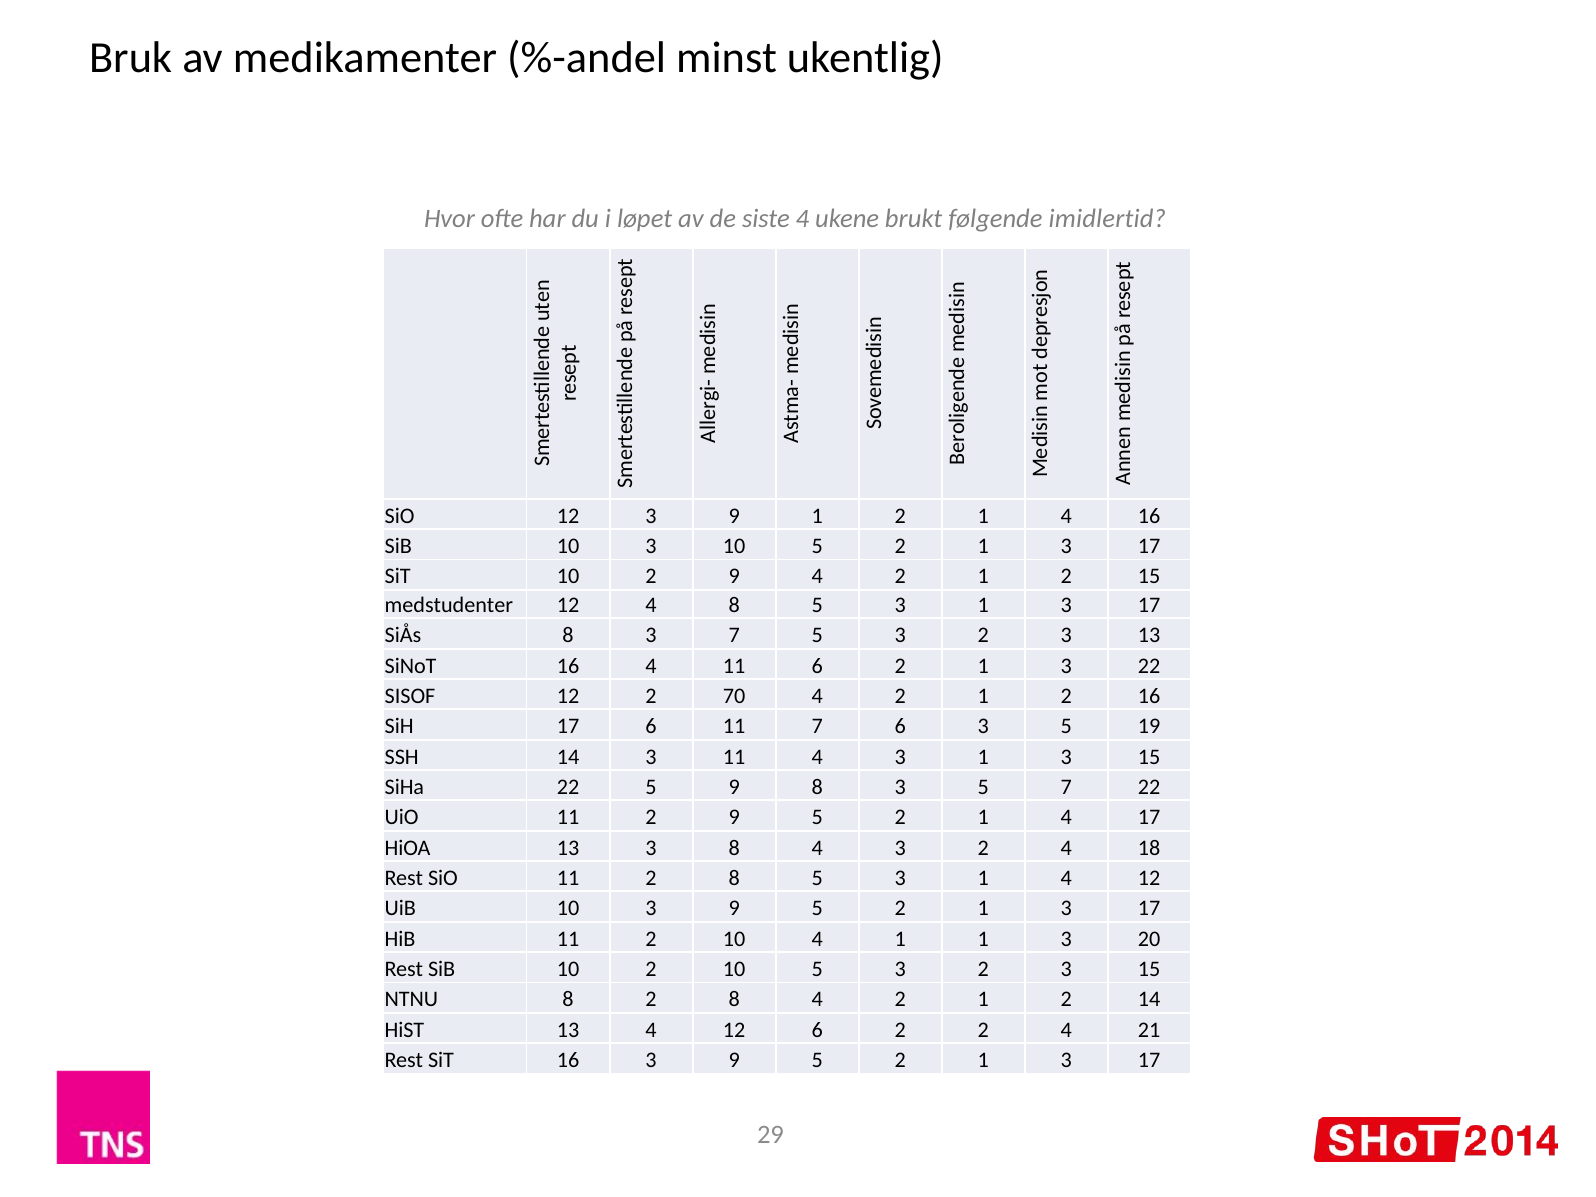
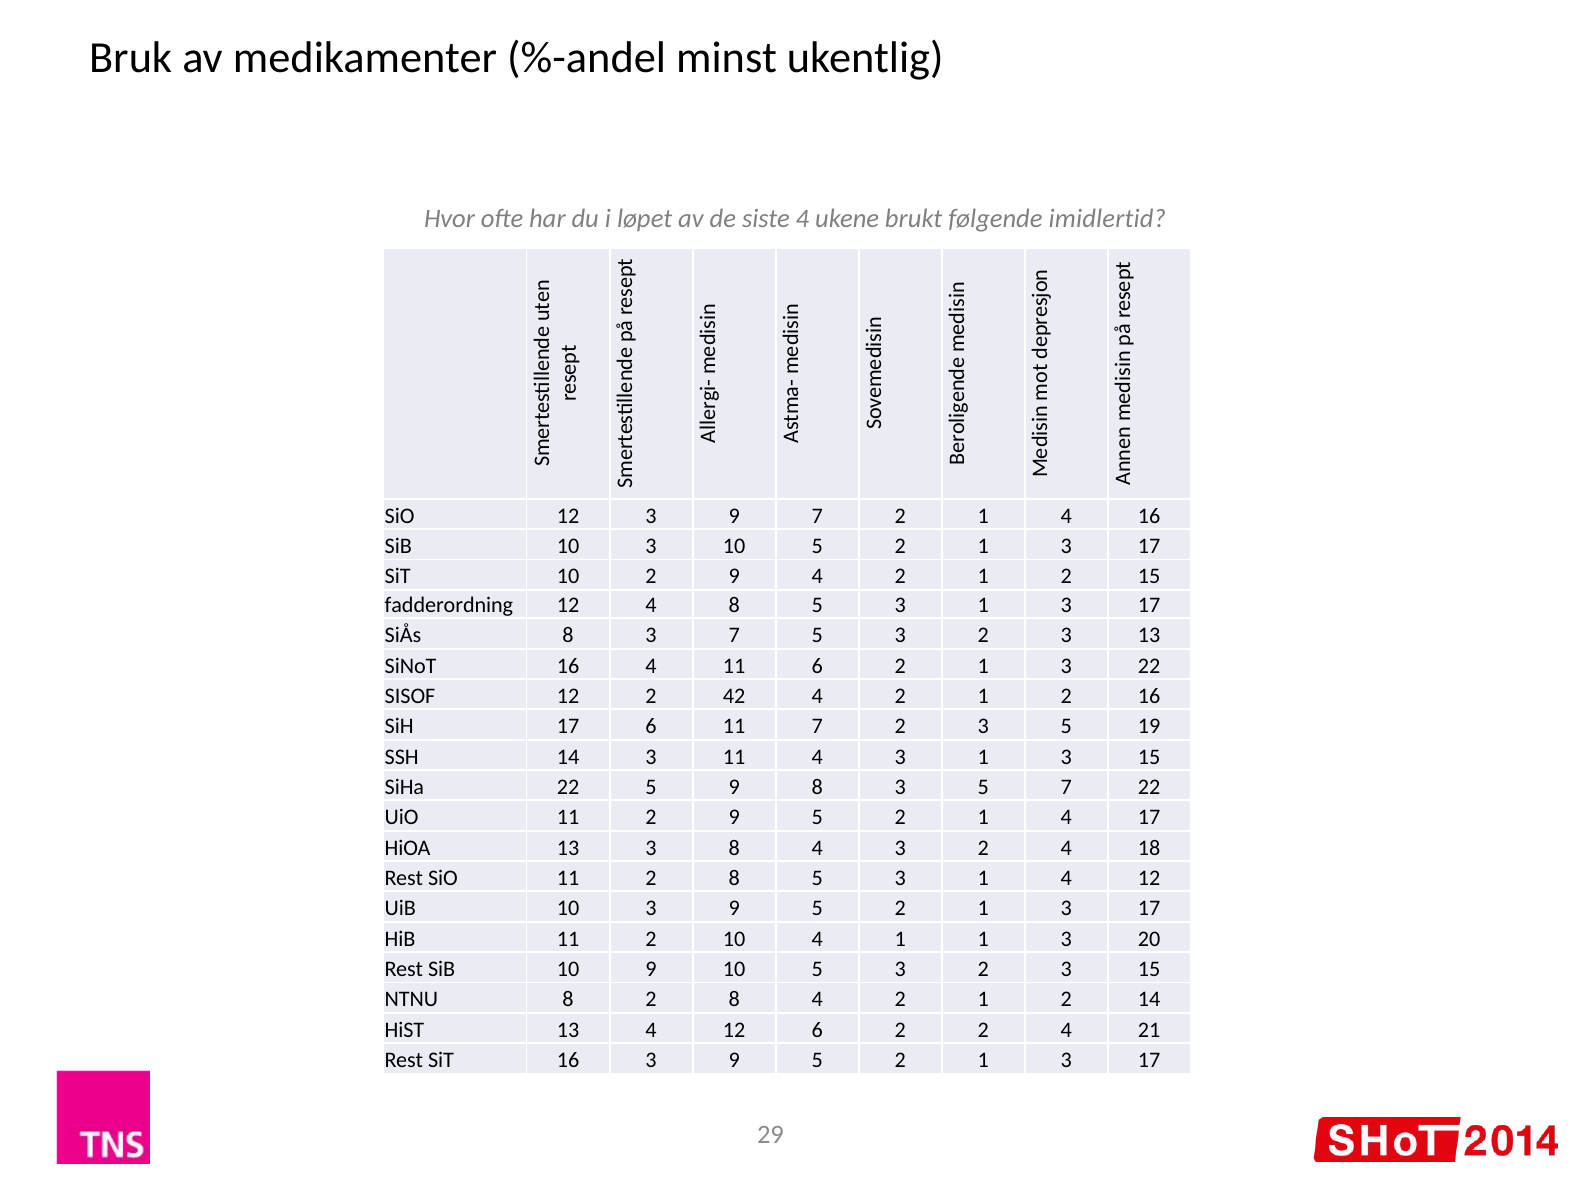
9 1: 1 -> 7
medstudenter: medstudenter -> fadderordning
70: 70 -> 42
11 7 6: 6 -> 2
SiB 10 2: 2 -> 9
